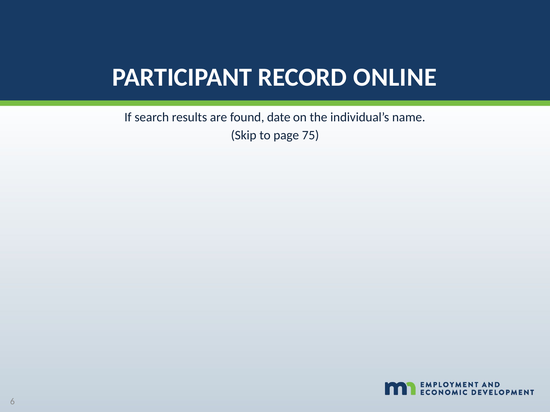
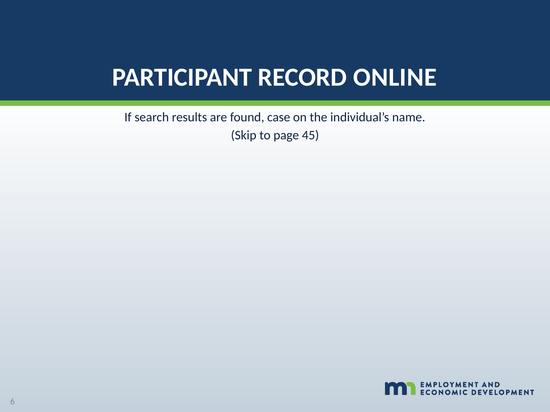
date: date -> case
75: 75 -> 45
